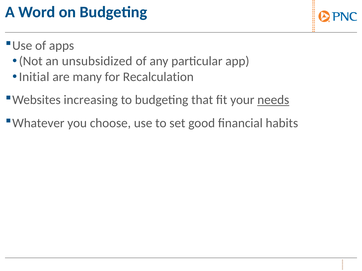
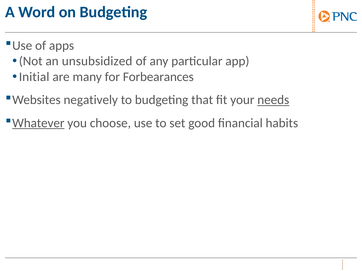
Recalculation: Recalculation -> Forbearances
increasing: increasing -> negatively
Whatever underline: none -> present
